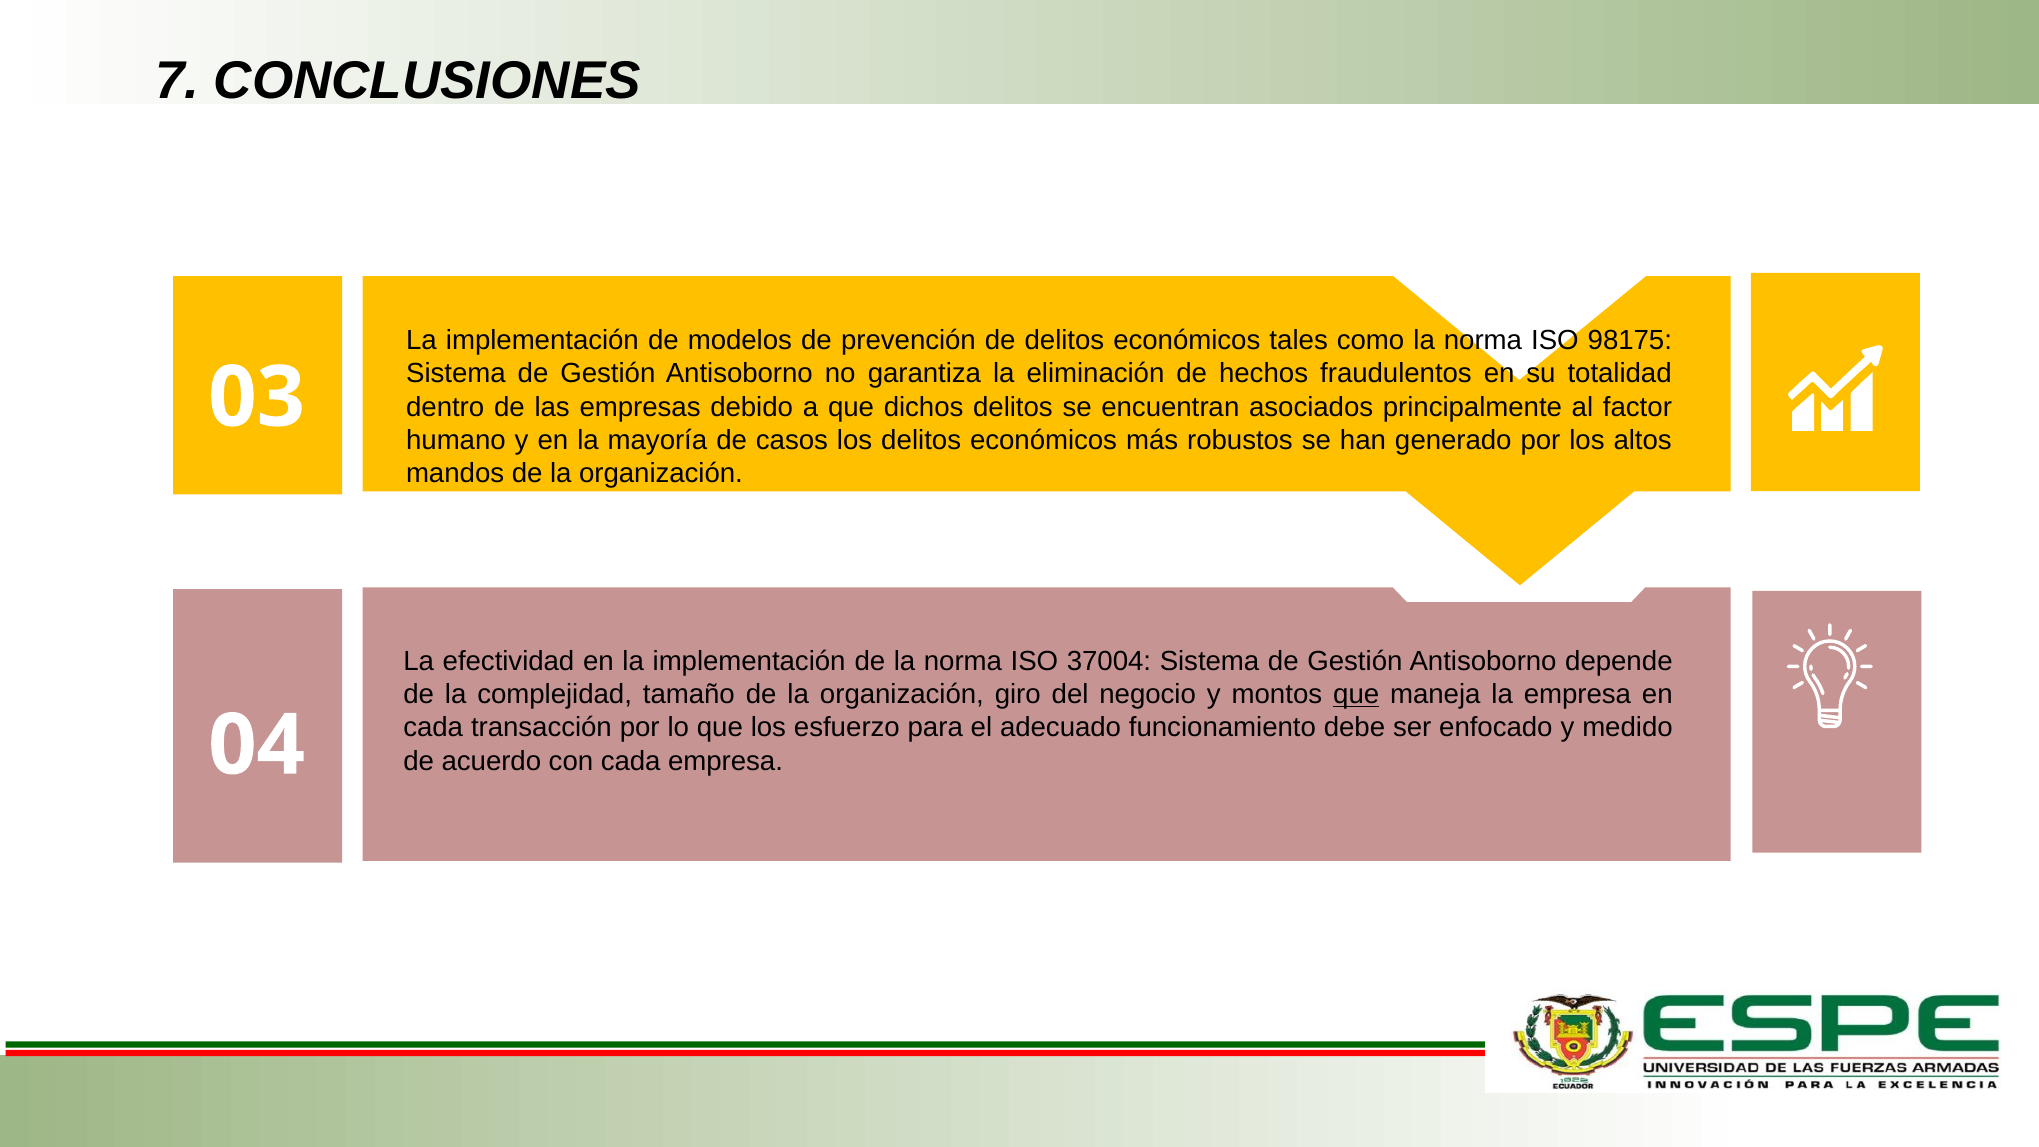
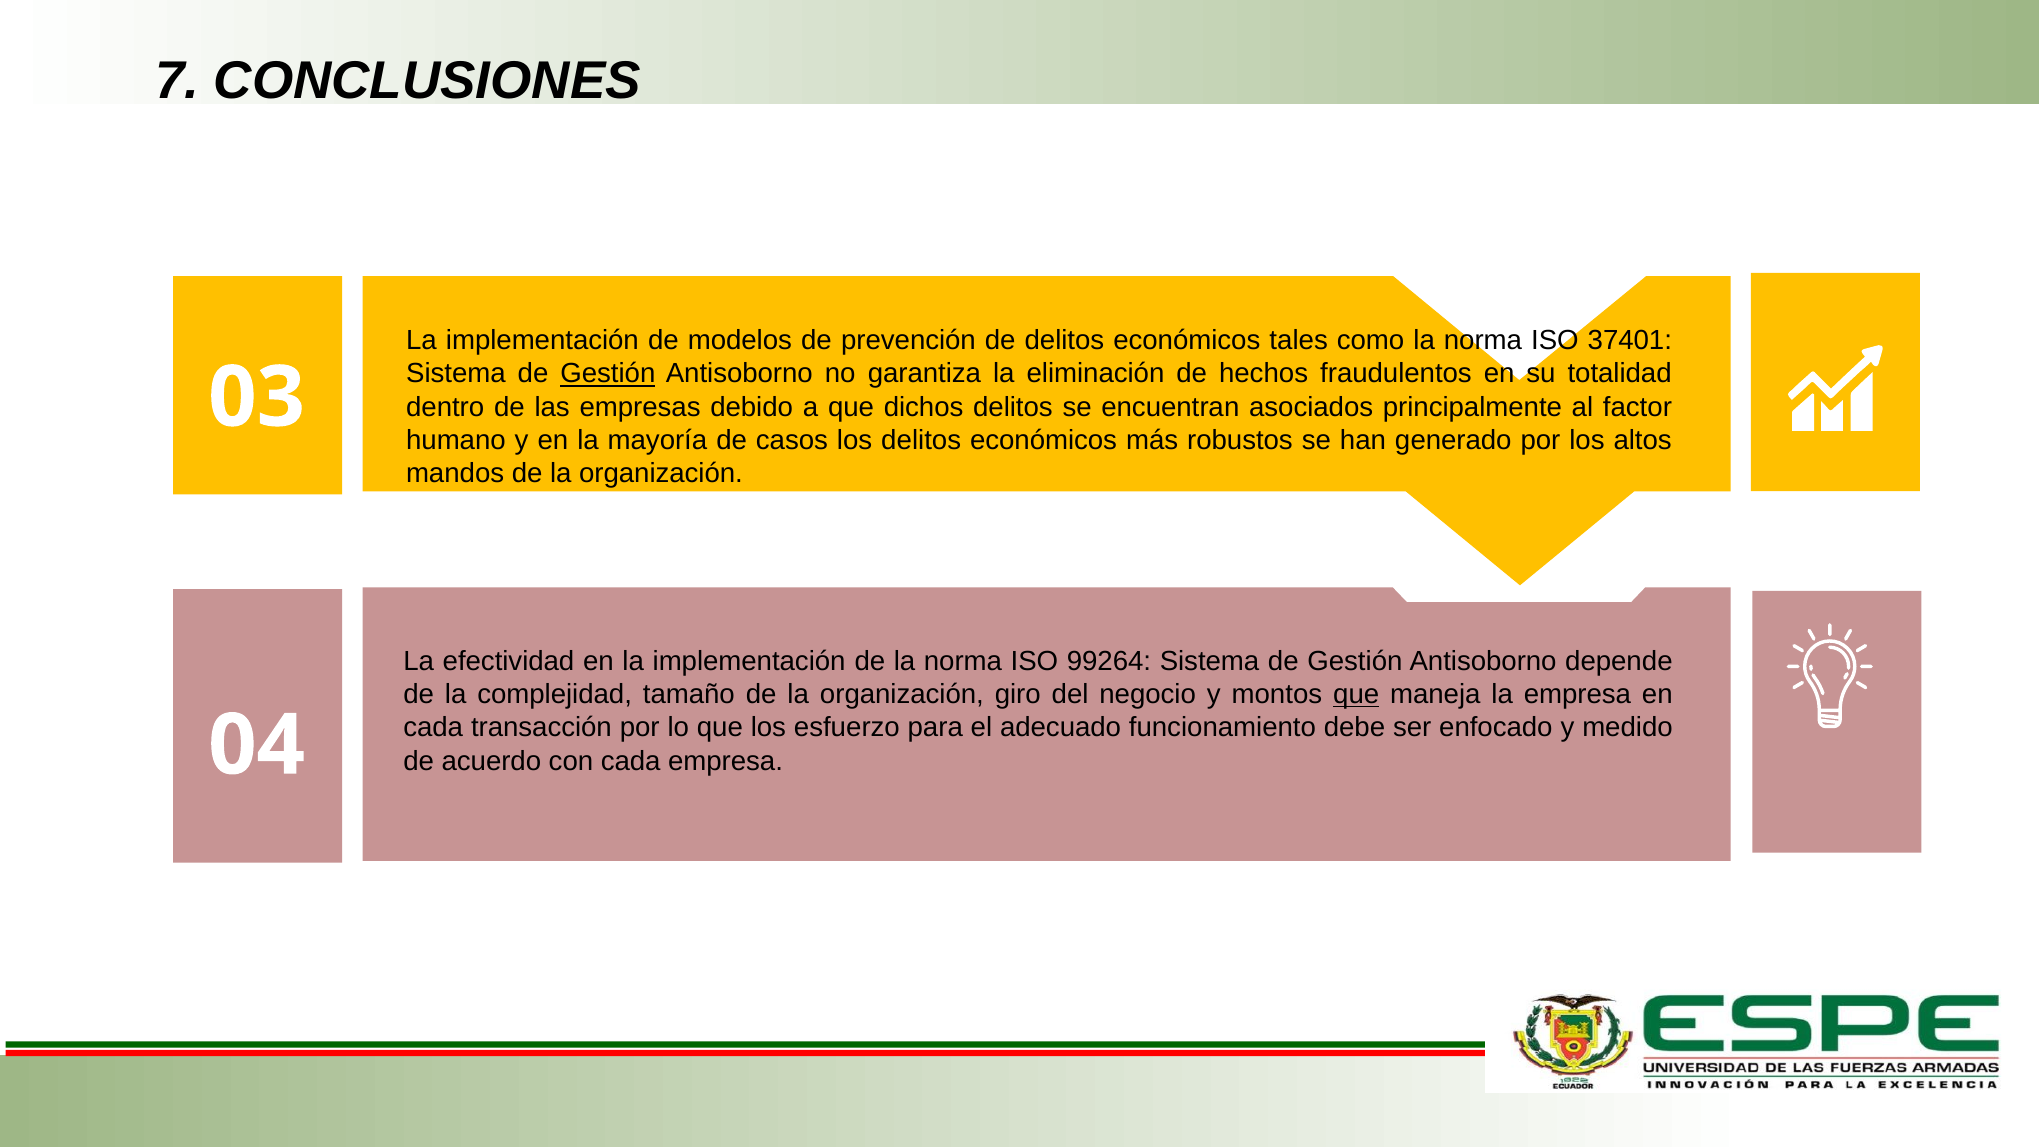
98175: 98175 -> 37401
Gestión at (608, 374) underline: none -> present
37004: 37004 -> 99264
